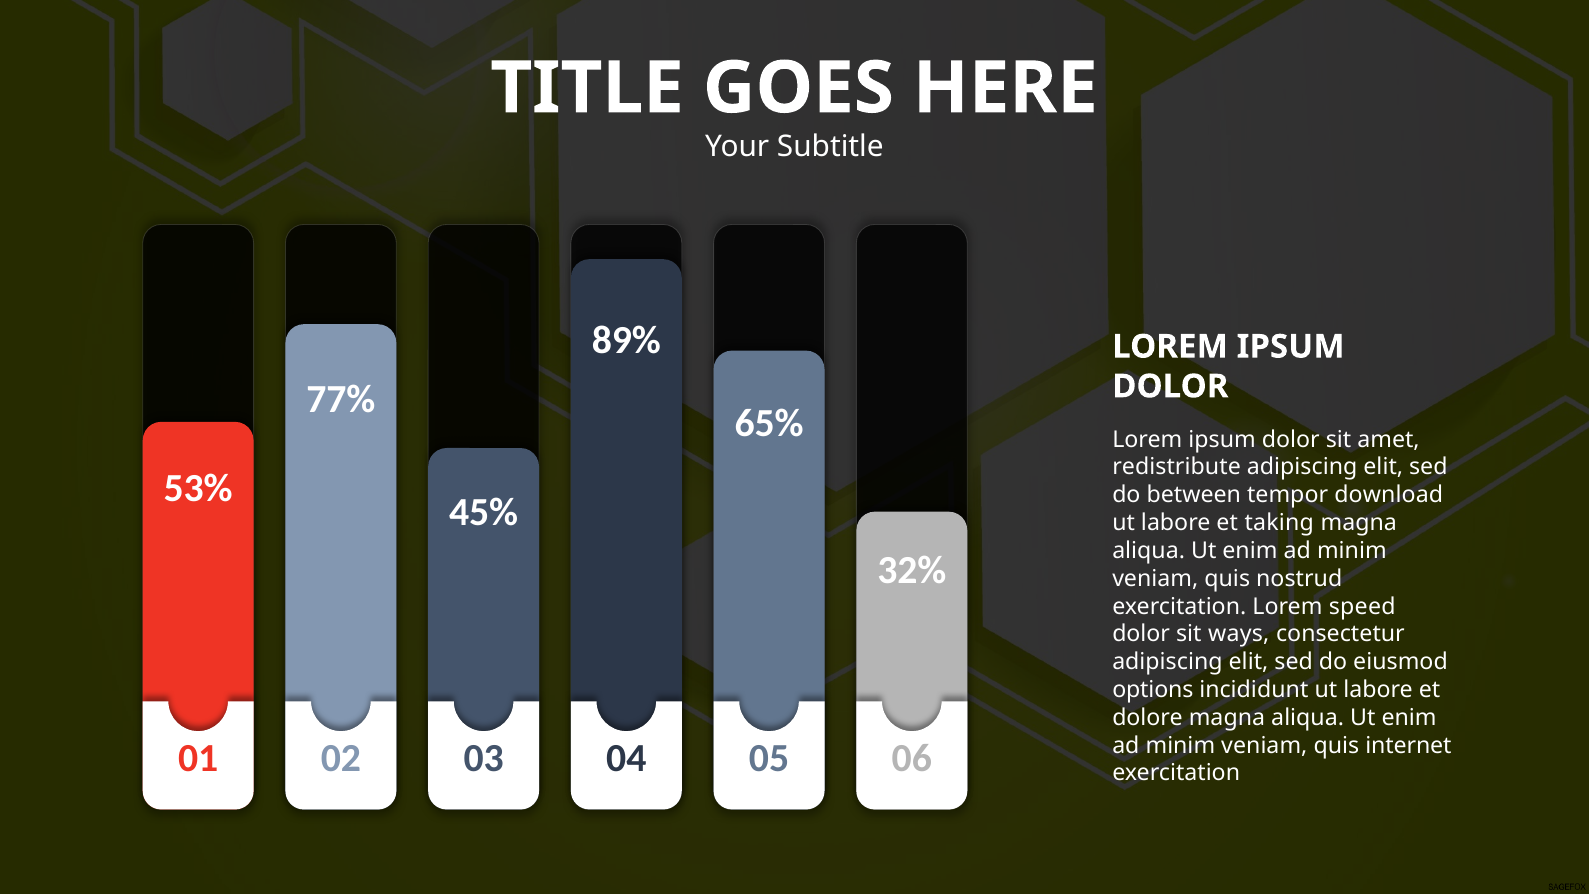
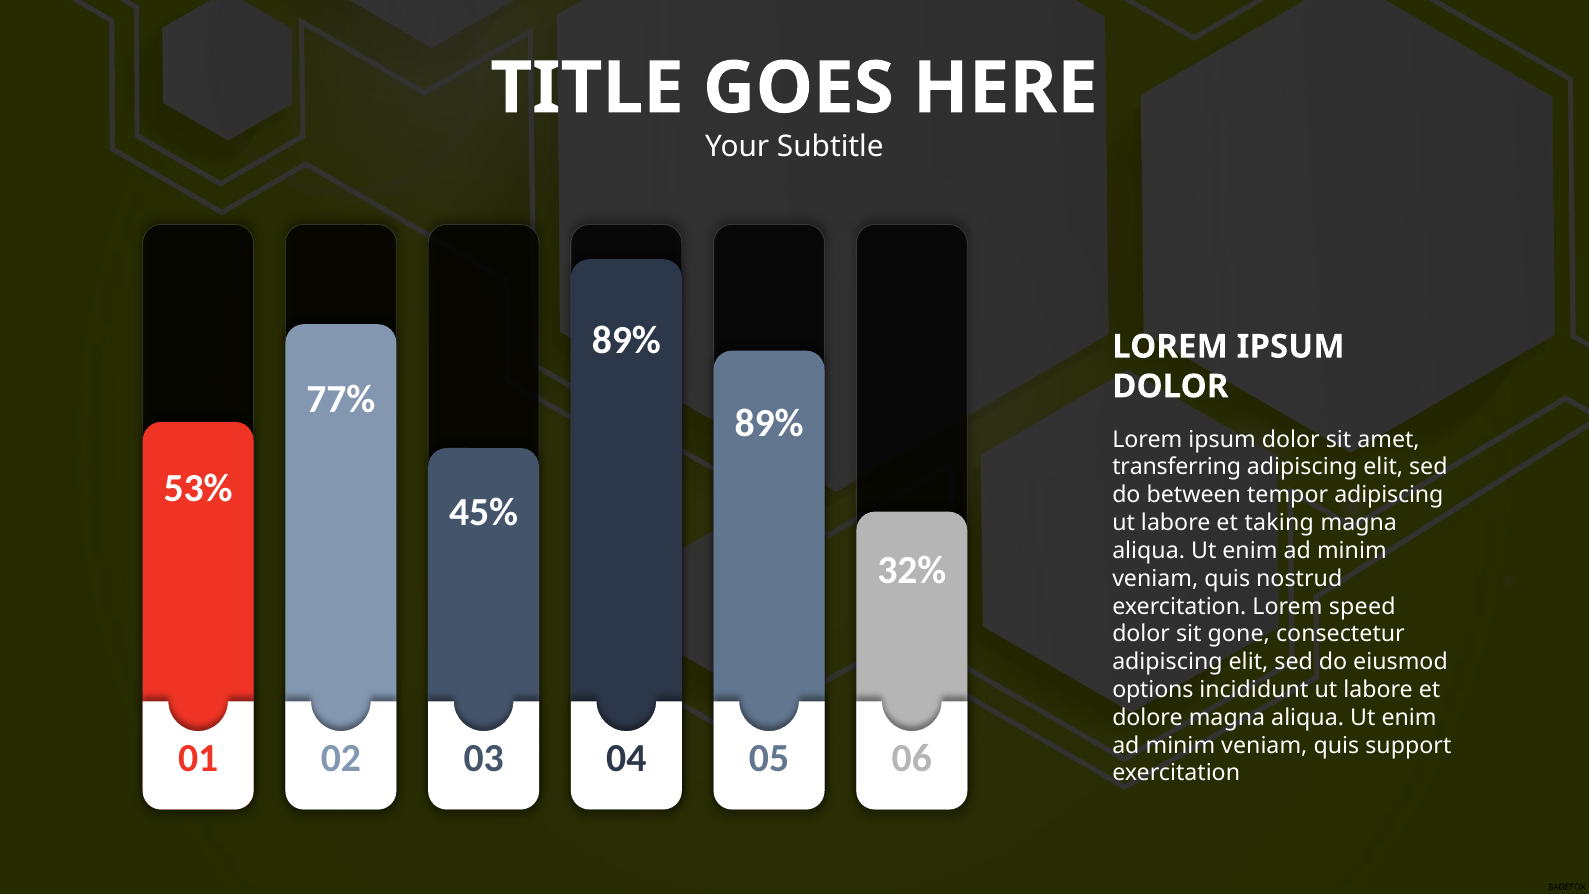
65% at (769, 424): 65% -> 89%
redistribute: redistribute -> transferring
tempor download: download -> adipiscing
ways: ways -> gone
internet: internet -> support
